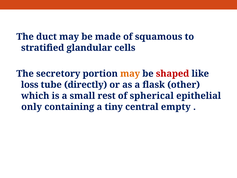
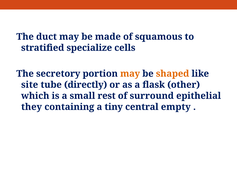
glandular: glandular -> specialize
shaped colour: red -> orange
loss: loss -> site
spherical: spherical -> surround
only: only -> they
